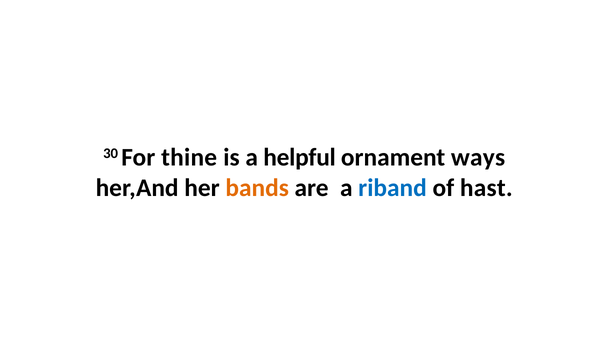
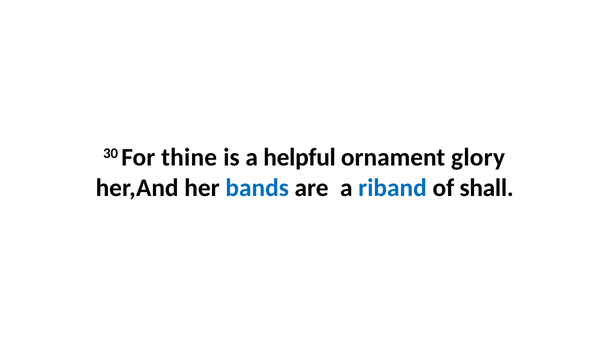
ways: ways -> glory
bands colour: orange -> blue
hast: hast -> shall
